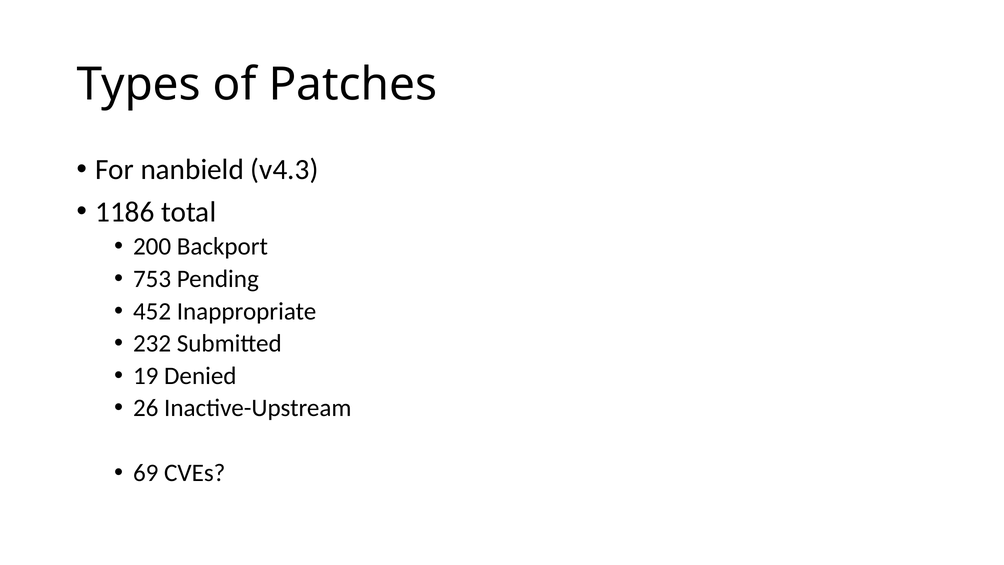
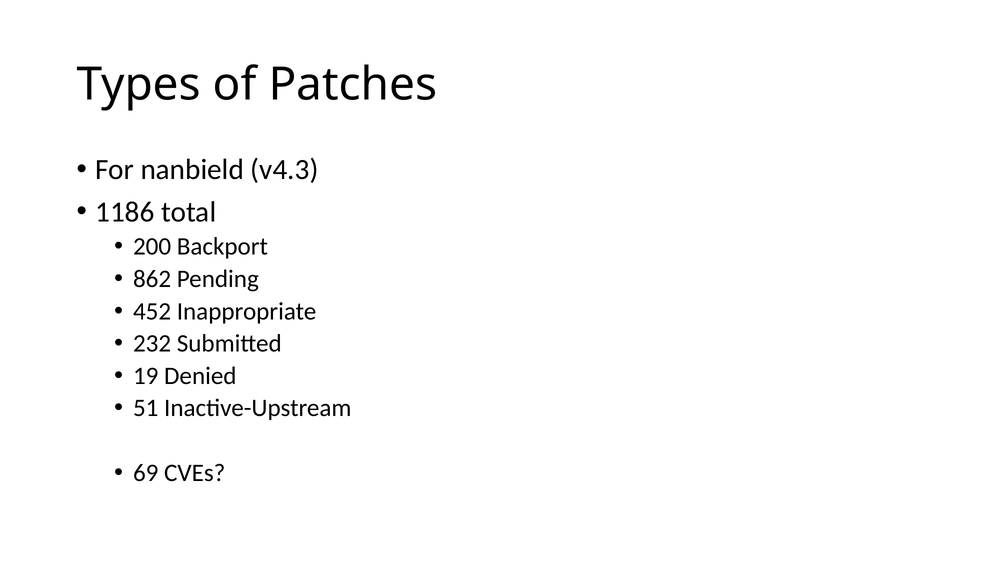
753: 753 -> 862
26: 26 -> 51
